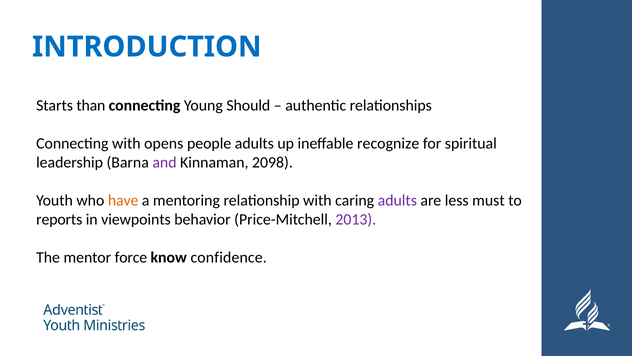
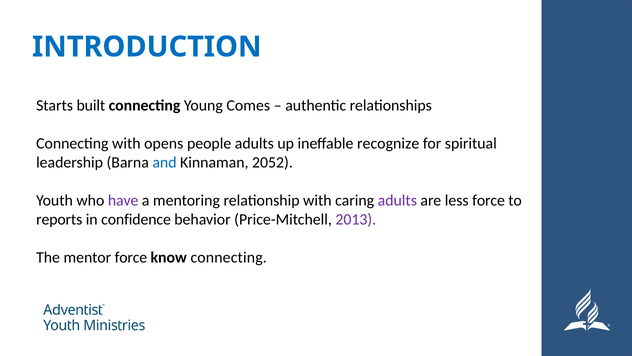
than: than -> built
Should: Should -> Comes
and colour: purple -> blue
2098: 2098 -> 2052
have colour: orange -> purple
less must: must -> force
viewpoints: viewpoints -> confidence
know confidence: confidence -> connecting
